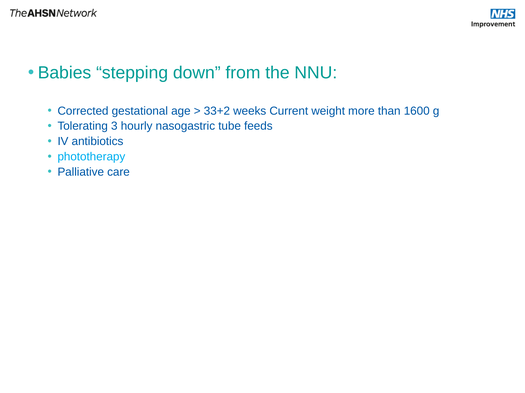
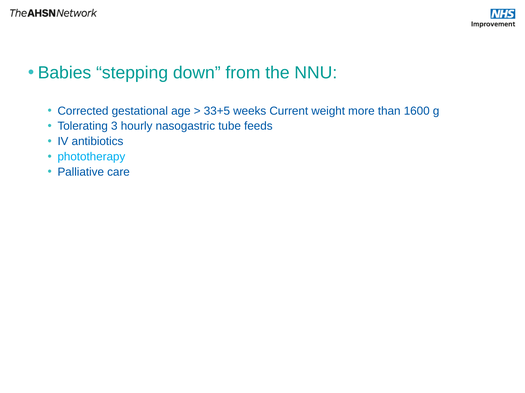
33+2: 33+2 -> 33+5
